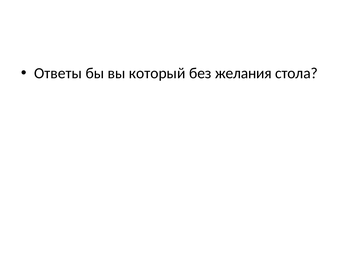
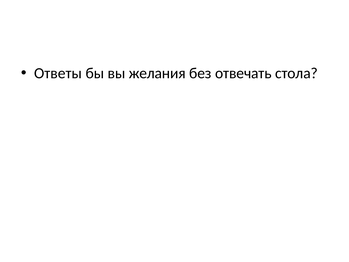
который: который -> желания
желания: желания -> отвечать
